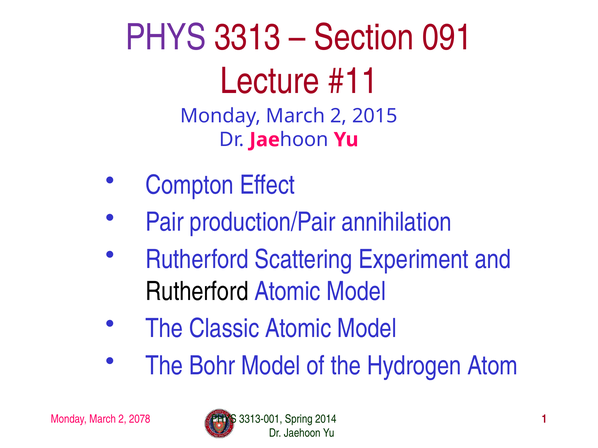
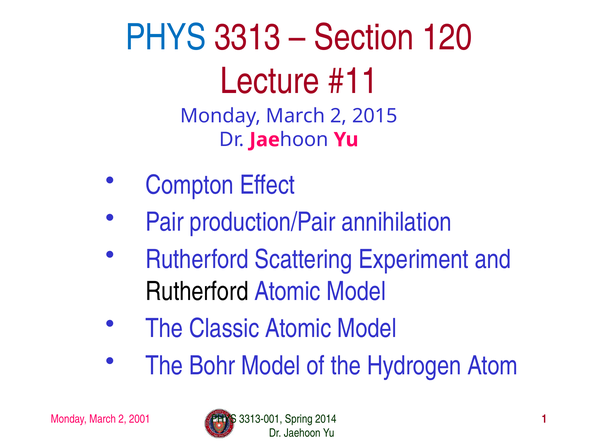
PHYS at (166, 37) colour: purple -> blue
091: 091 -> 120
2078: 2078 -> 2001
